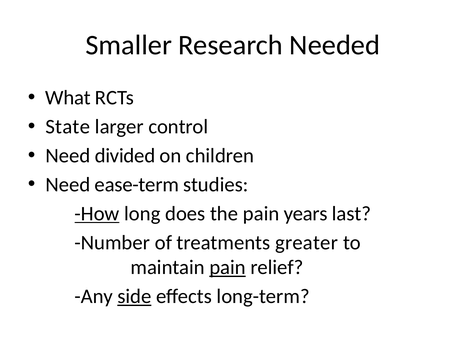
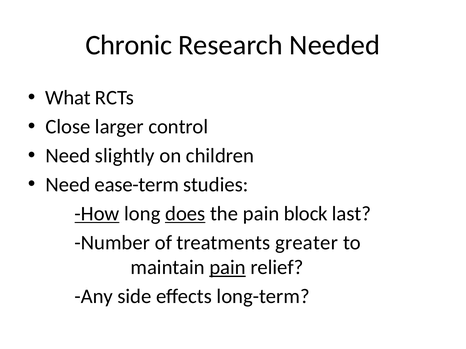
Smaller: Smaller -> Chronic
State: State -> Close
divided: divided -> slightly
does underline: none -> present
years: years -> block
side underline: present -> none
